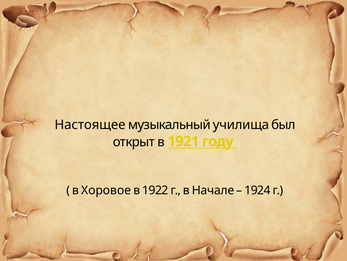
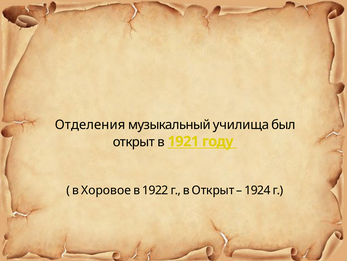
Настоящее: Настоящее -> Отделения
в Начале: Начале -> Открыт
